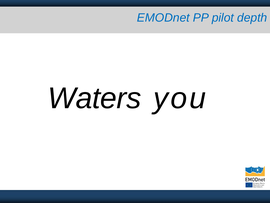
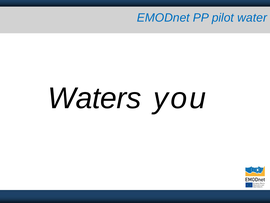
depth: depth -> water
